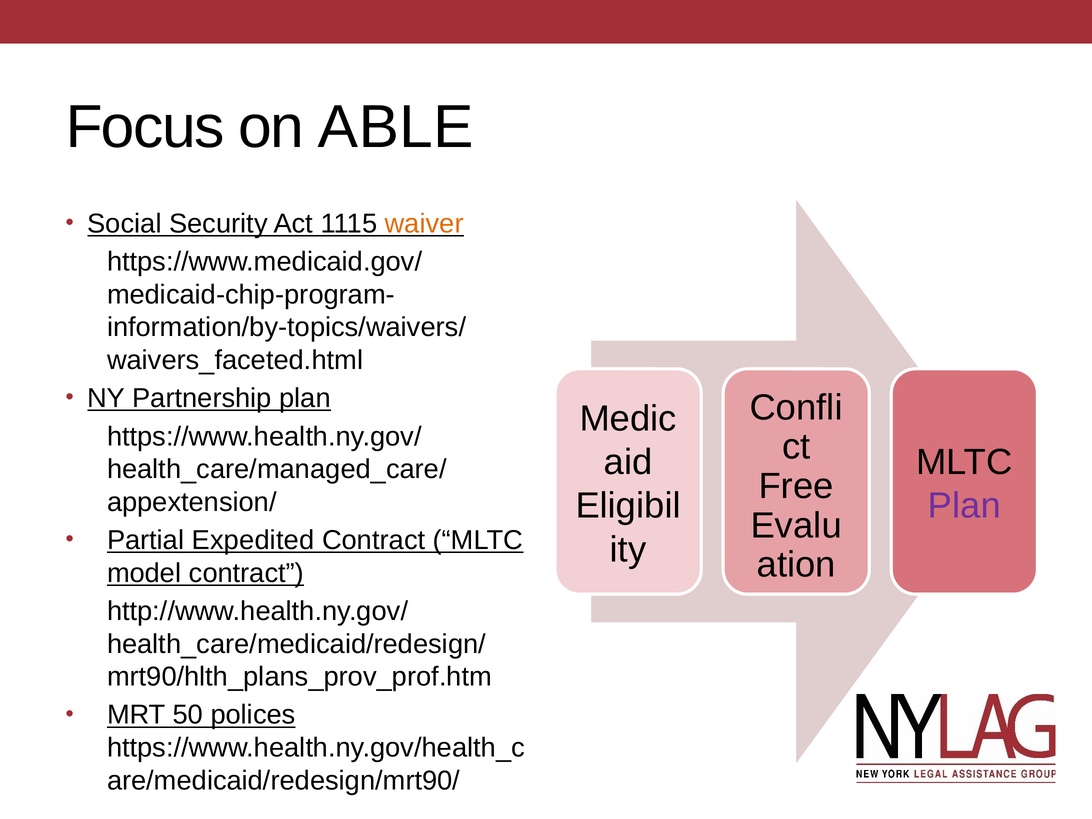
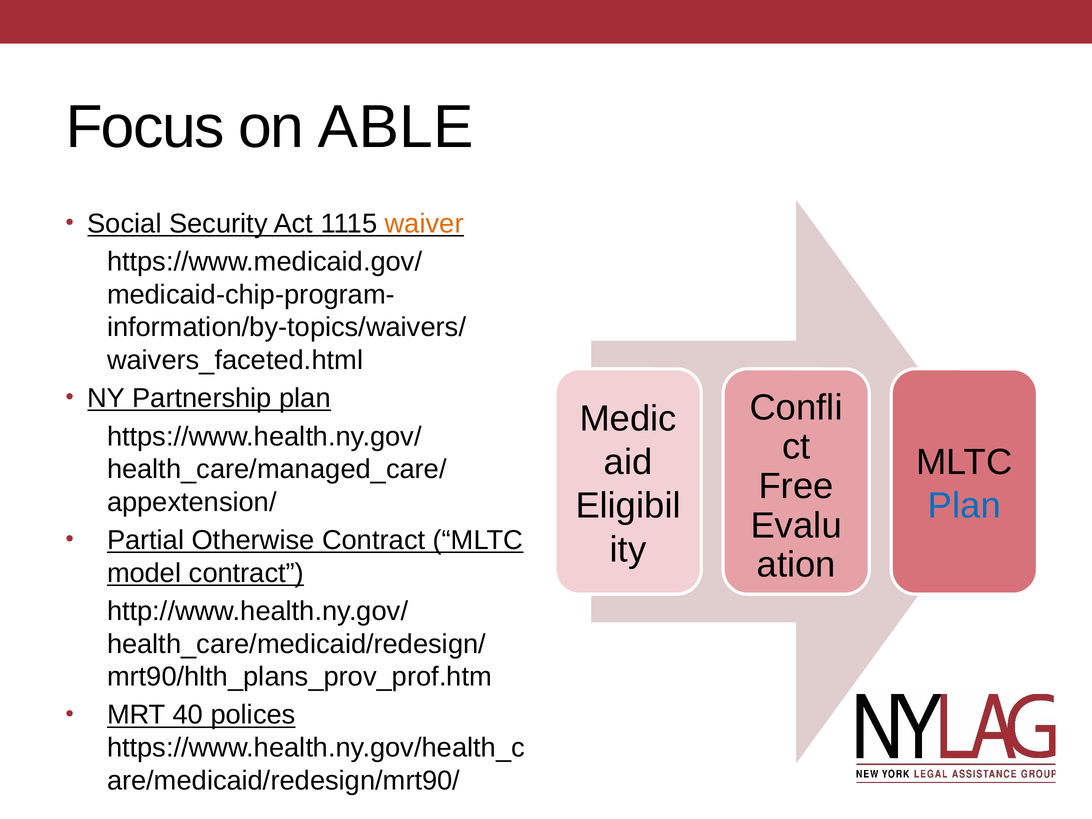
Plan at (964, 506) colour: purple -> blue
Expedited: Expedited -> Otherwise
50: 50 -> 40
